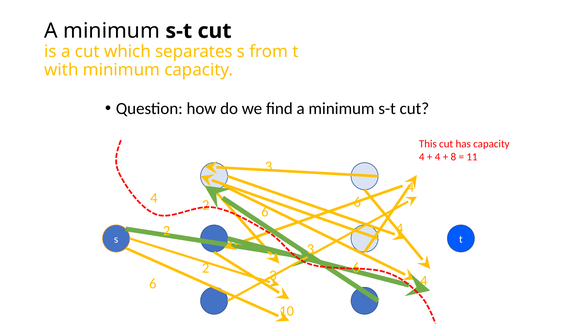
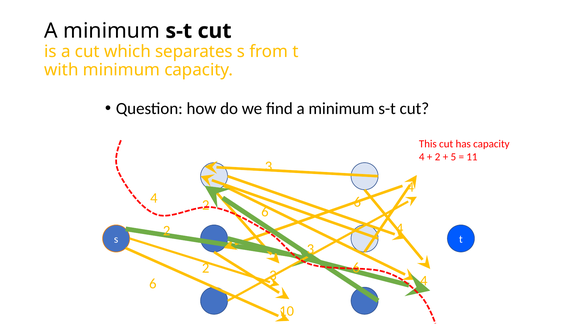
4 at (438, 157): 4 -> 2
8: 8 -> 5
